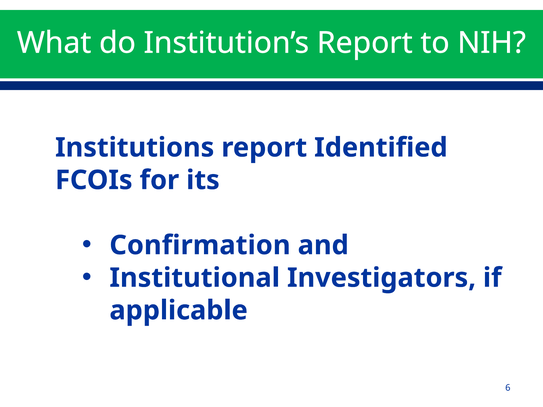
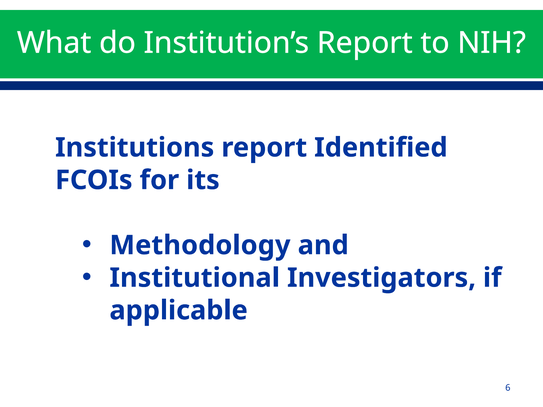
Confirmation: Confirmation -> Methodology
